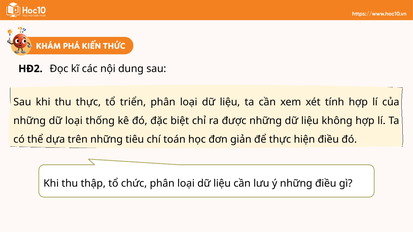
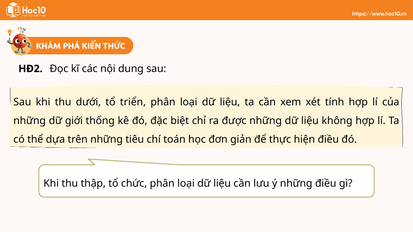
thu thực: thực -> dưới
dữ loại: loại -> giới
